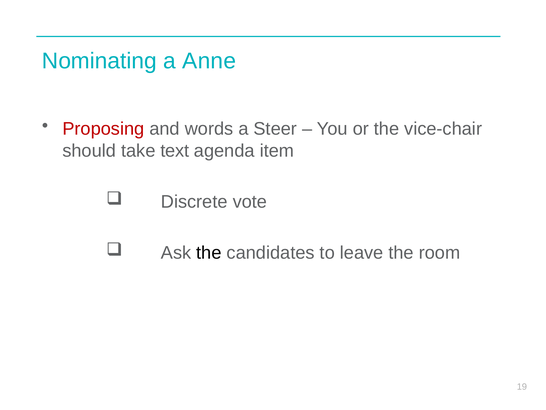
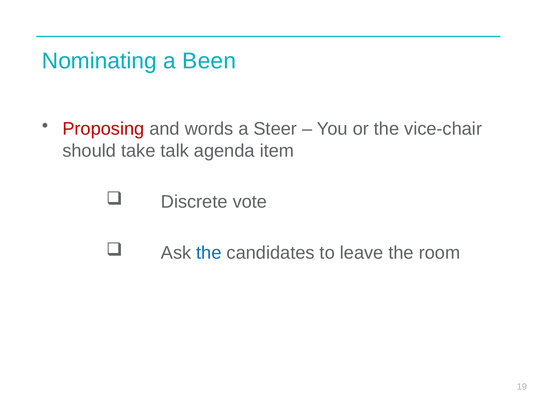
Anne: Anne -> Been
text: text -> talk
the at (209, 253) colour: black -> blue
